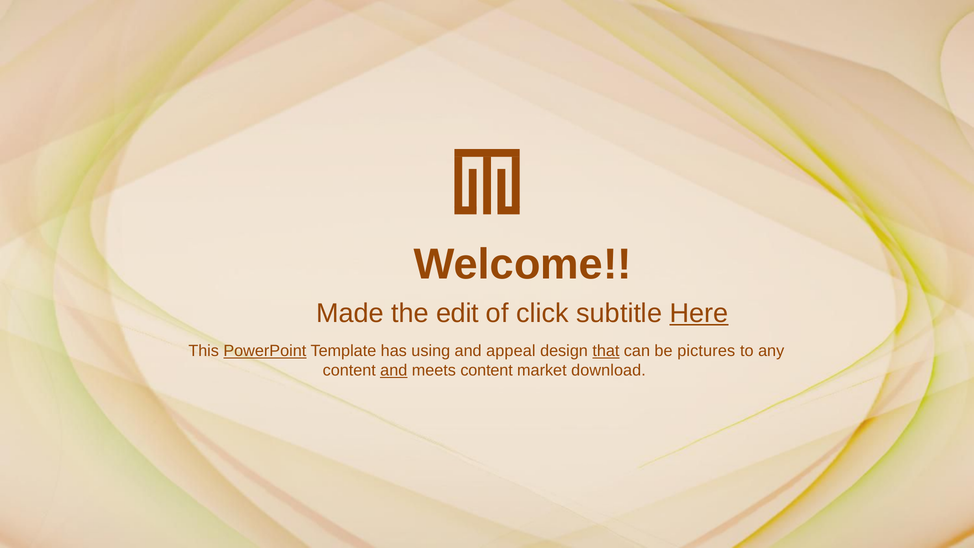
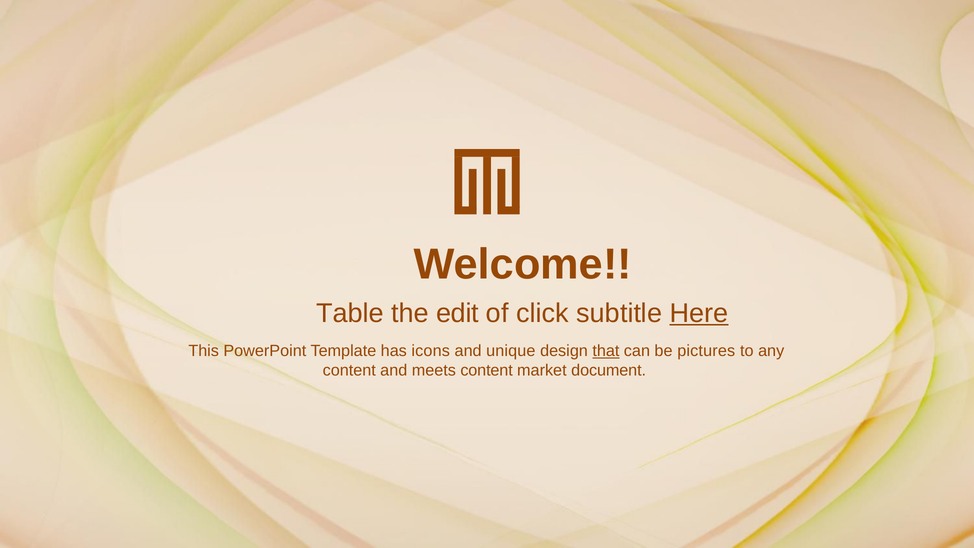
Made: Made -> Table
PowerPoint underline: present -> none
using: using -> icons
appeal: appeal -> unique
and at (394, 370) underline: present -> none
download: download -> document
